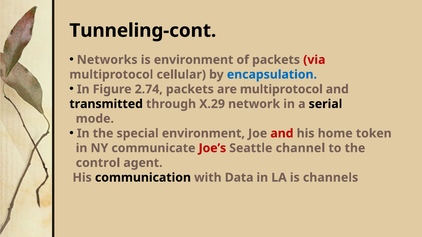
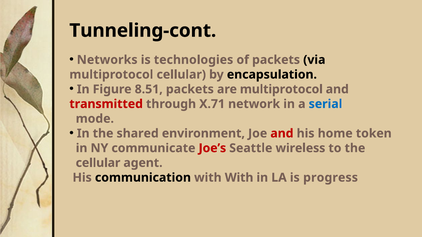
is environment: environment -> technologies
via colour: red -> black
encapsulation colour: blue -> black
2.74: 2.74 -> 8.51
transmitted colour: black -> red
X.29: X.29 -> X.71
serial colour: black -> blue
special: special -> shared
channel: channel -> wireless
control at (98, 163): control -> cellular
with Data: Data -> With
channels: channels -> progress
